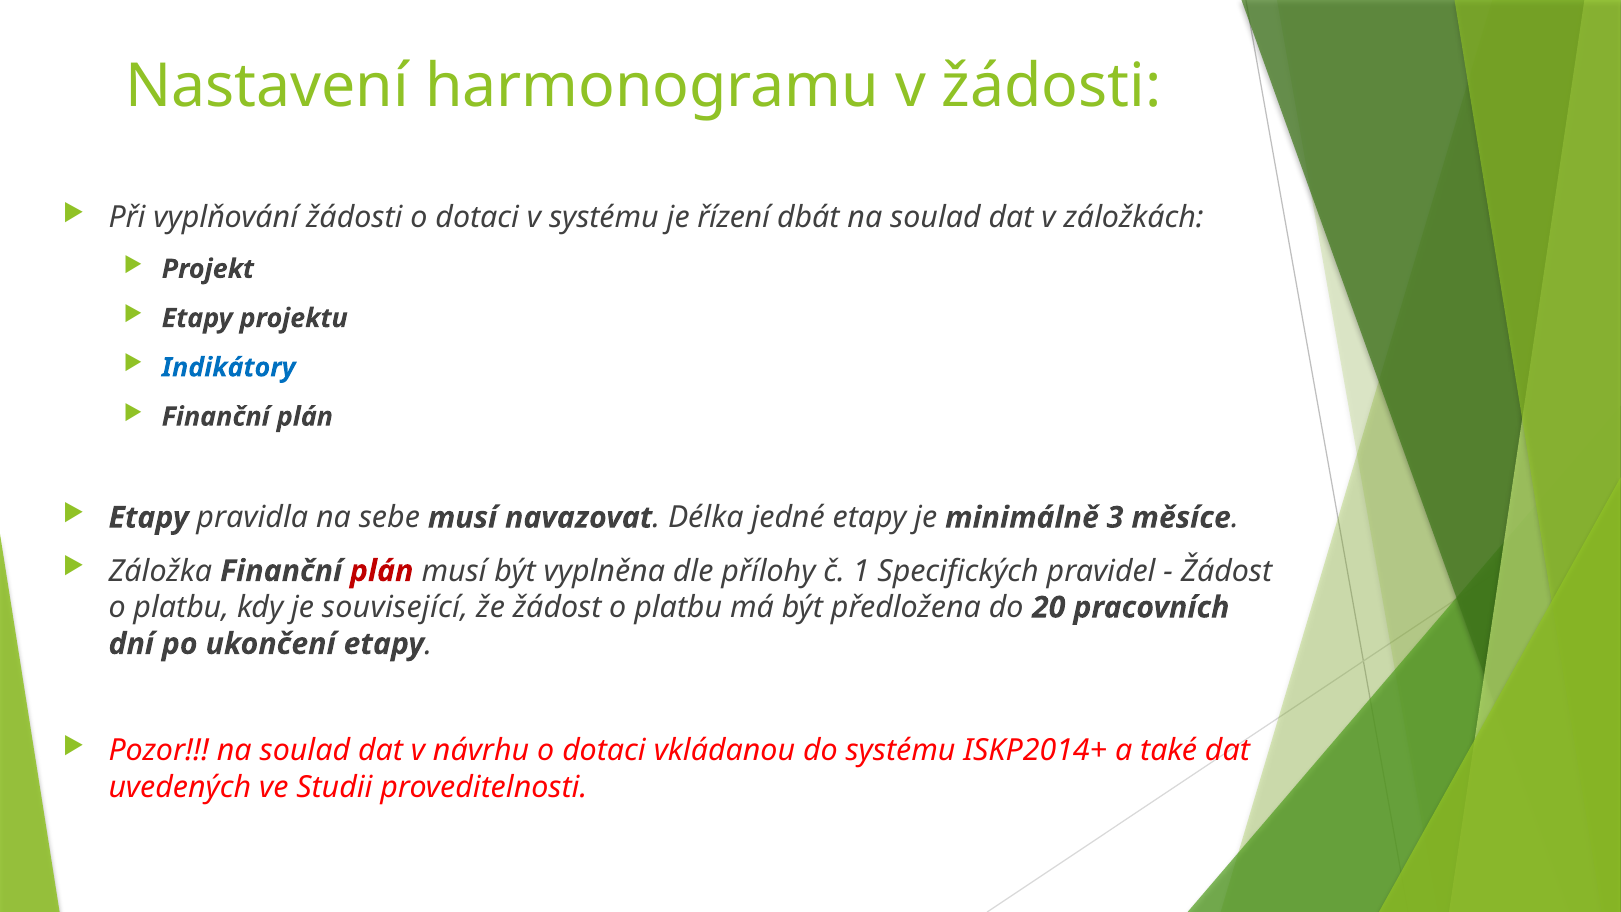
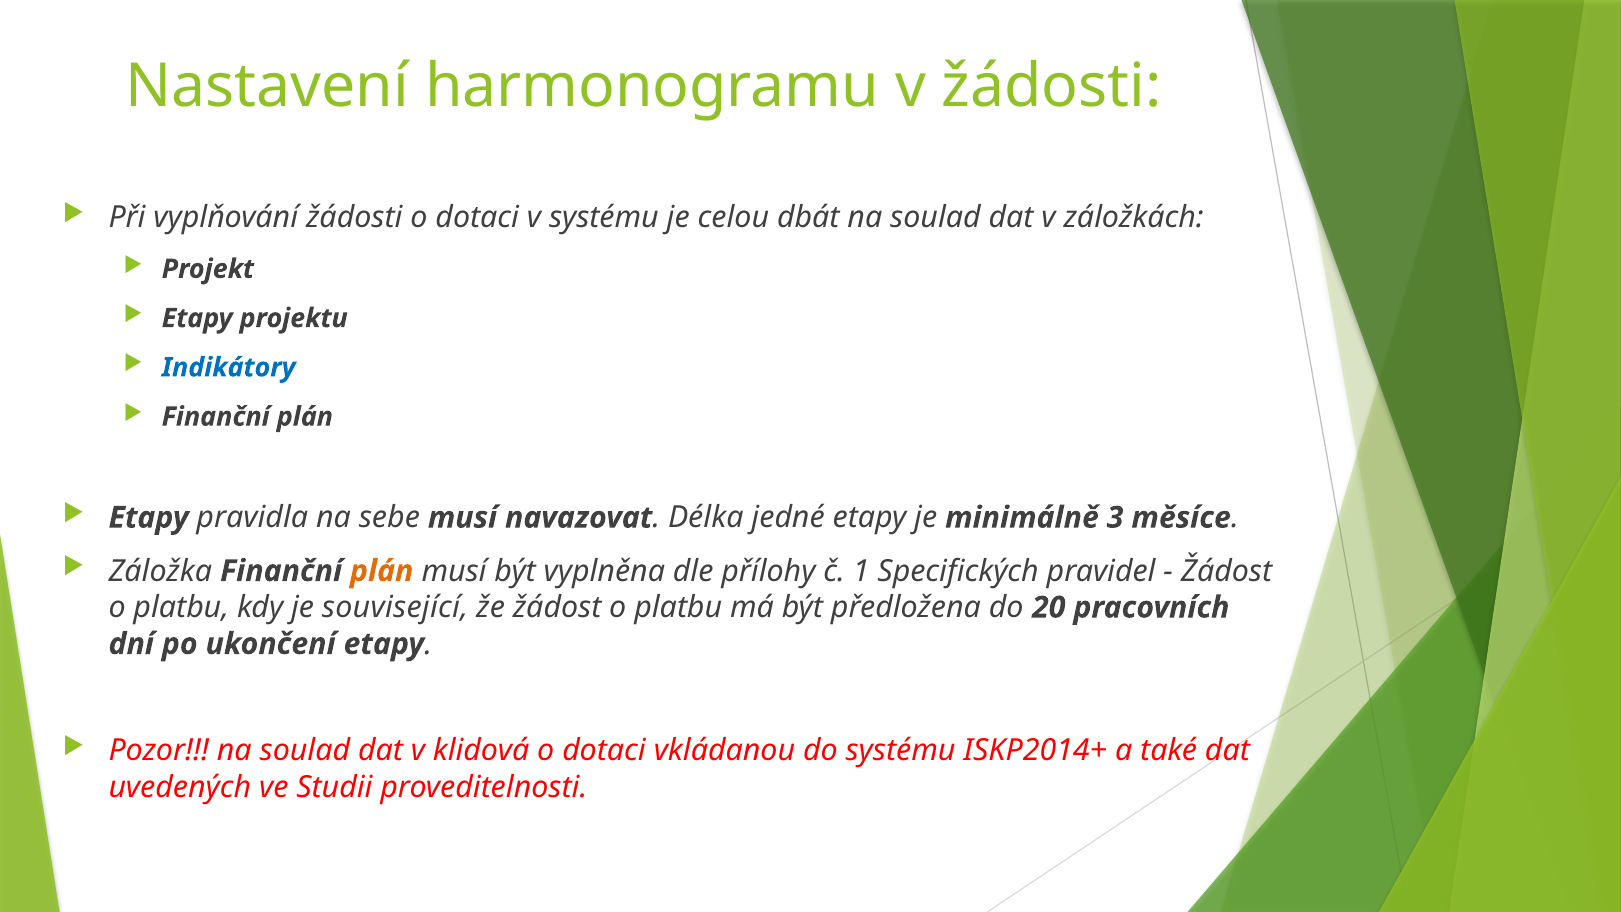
řízení: řízení -> celou
plán at (382, 571) colour: red -> orange
návrhu: návrhu -> klidová
